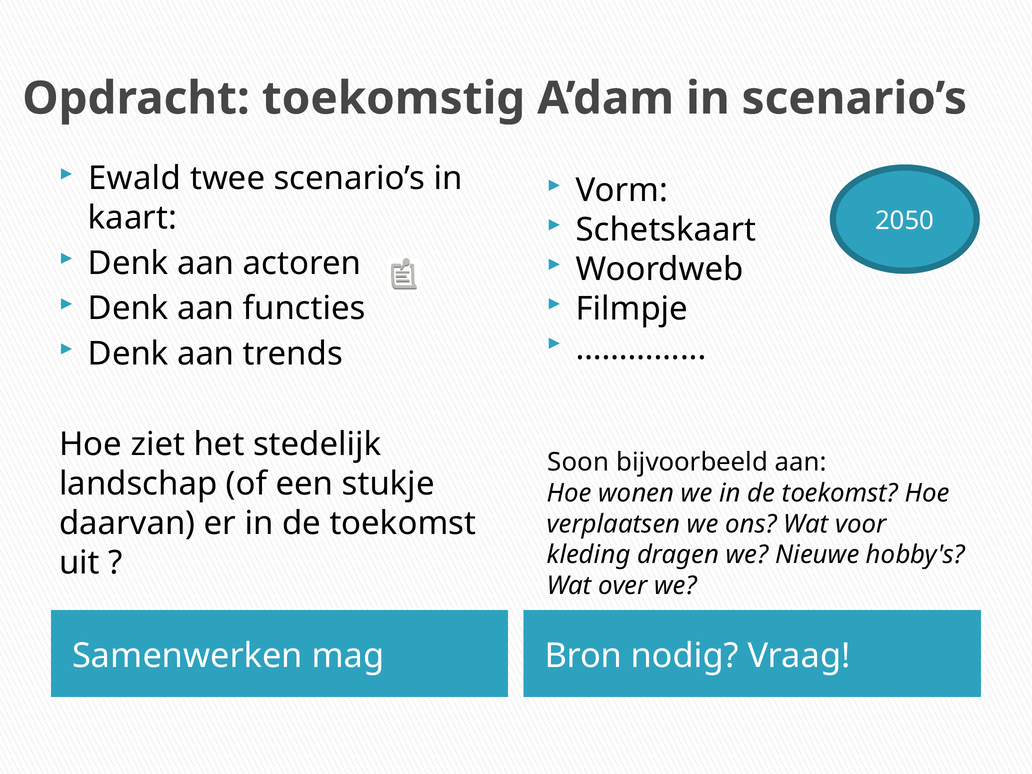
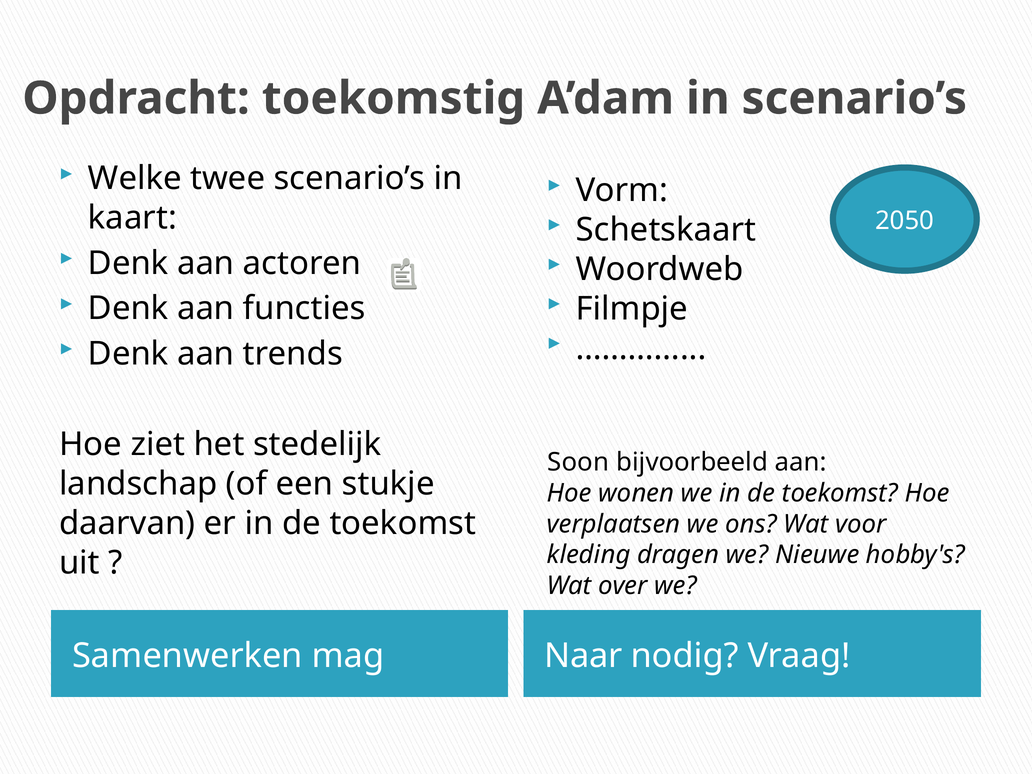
Ewald: Ewald -> Welke
Bron: Bron -> Naar
